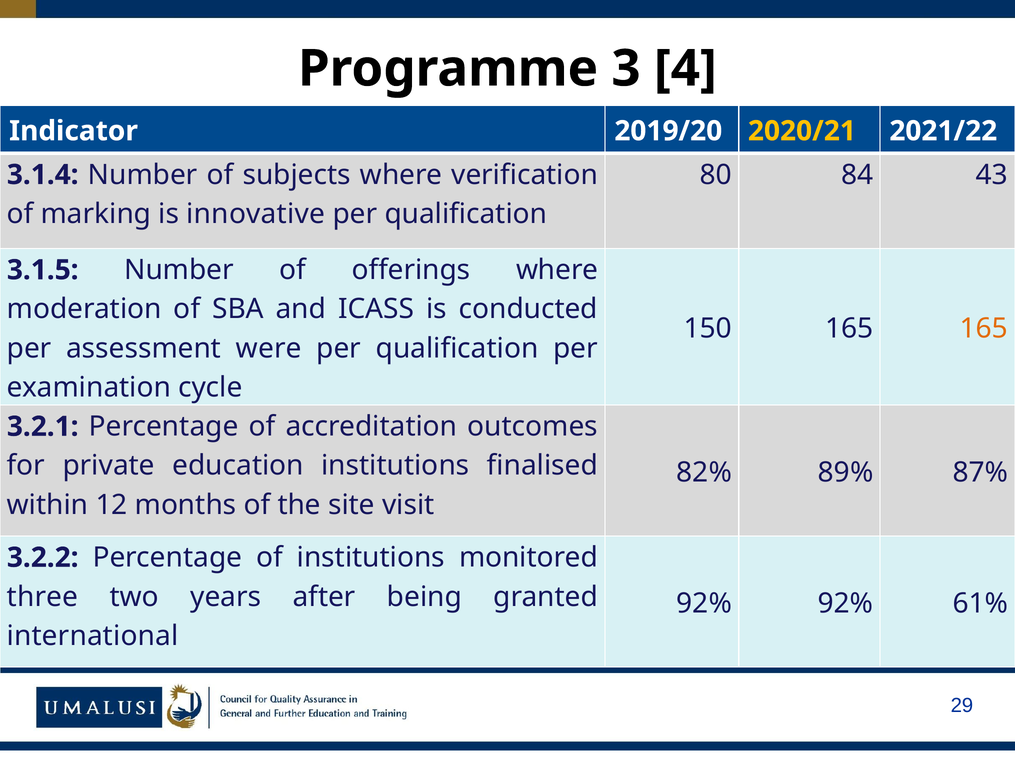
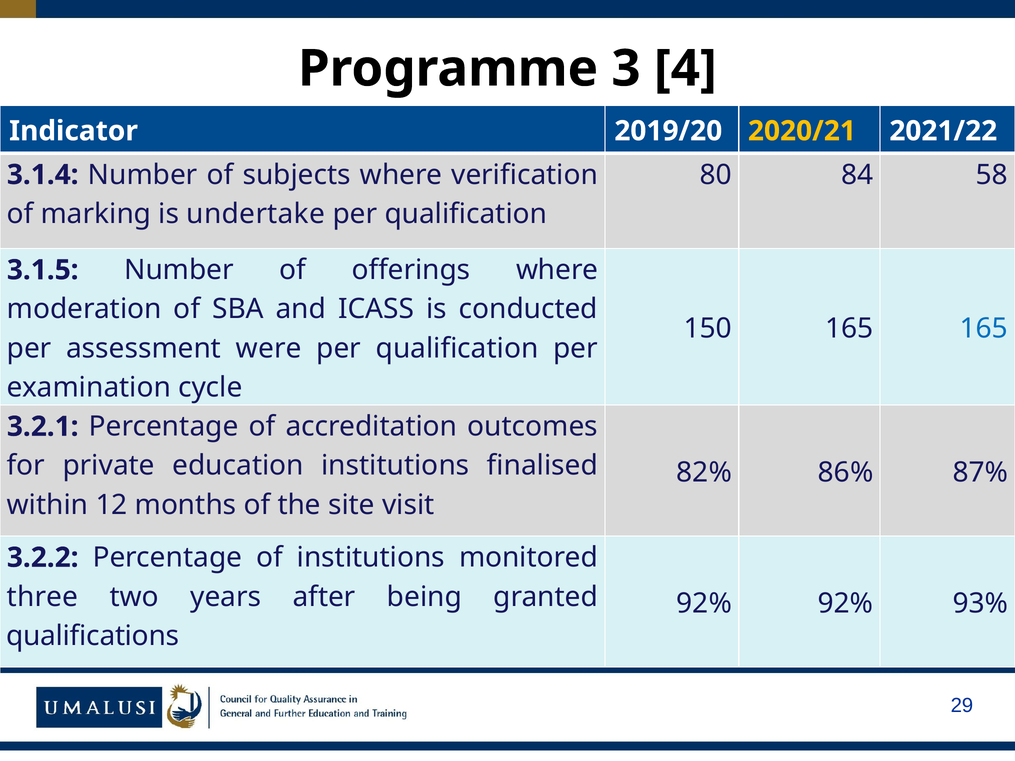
43: 43 -> 58
innovative: innovative -> undertake
165 at (984, 329) colour: orange -> blue
89%: 89% -> 86%
61%: 61% -> 93%
international: international -> qualifications
